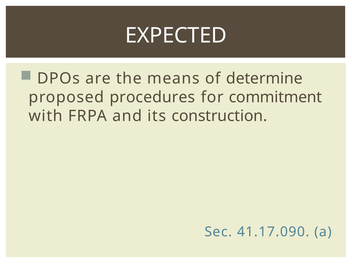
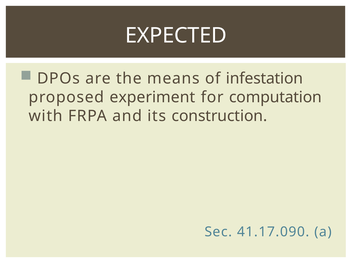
determine: determine -> infestation
procedures: procedures -> experiment
commitment: commitment -> computation
